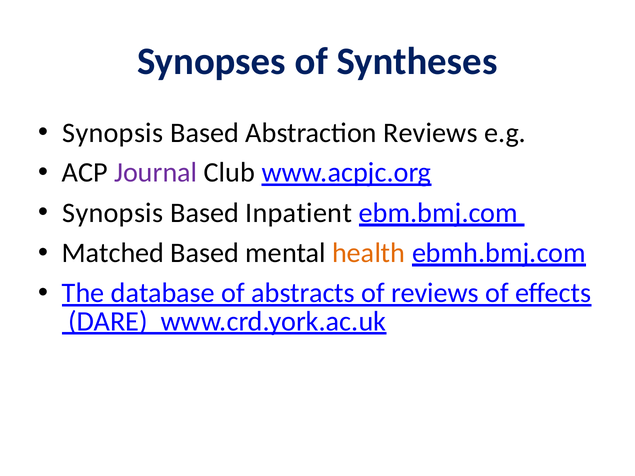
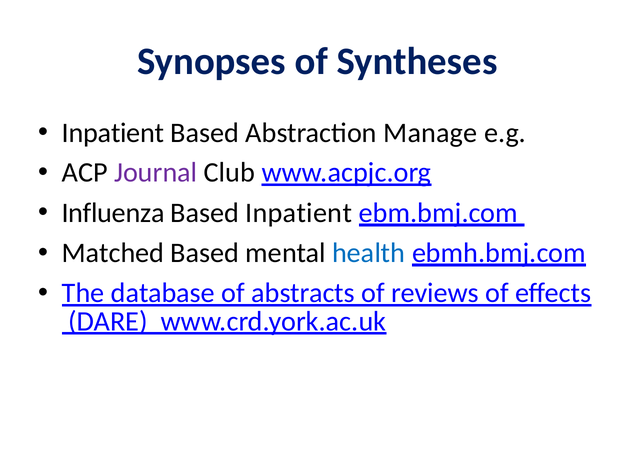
Synopsis at (113, 133): Synopsis -> Inpatient
Abstraction Reviews: Reviews -> Manage
Synopsis at (113, 213): Synopsis -> Influenza
health colour: orange -> blue
